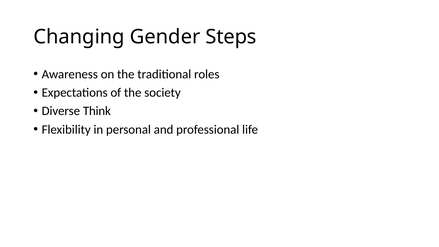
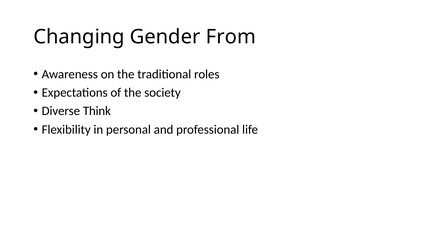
Steps: Steps -> From
